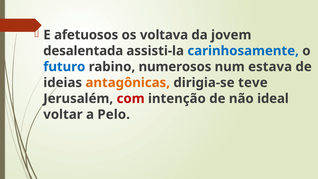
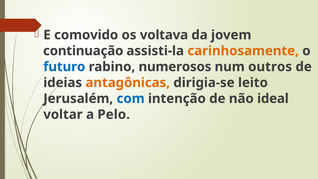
afetuosos: afetuosos -> comovido
desalentada: desalentada -> continuação
carinhosamente colour: blue -> orange
estava: estava -> outros
teve: teve -> leito
com colour: red -> blue
